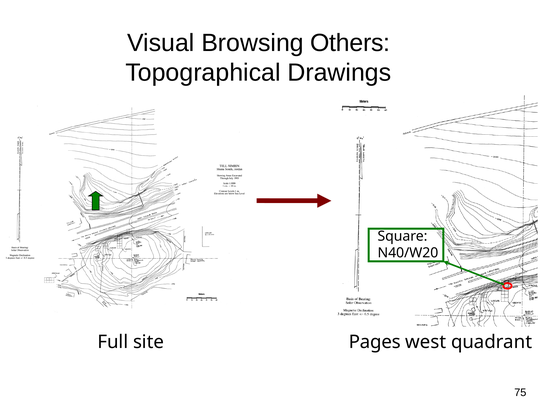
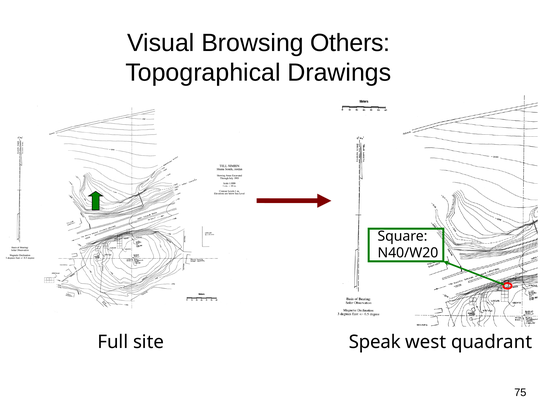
Pages: Pages -> Speak
